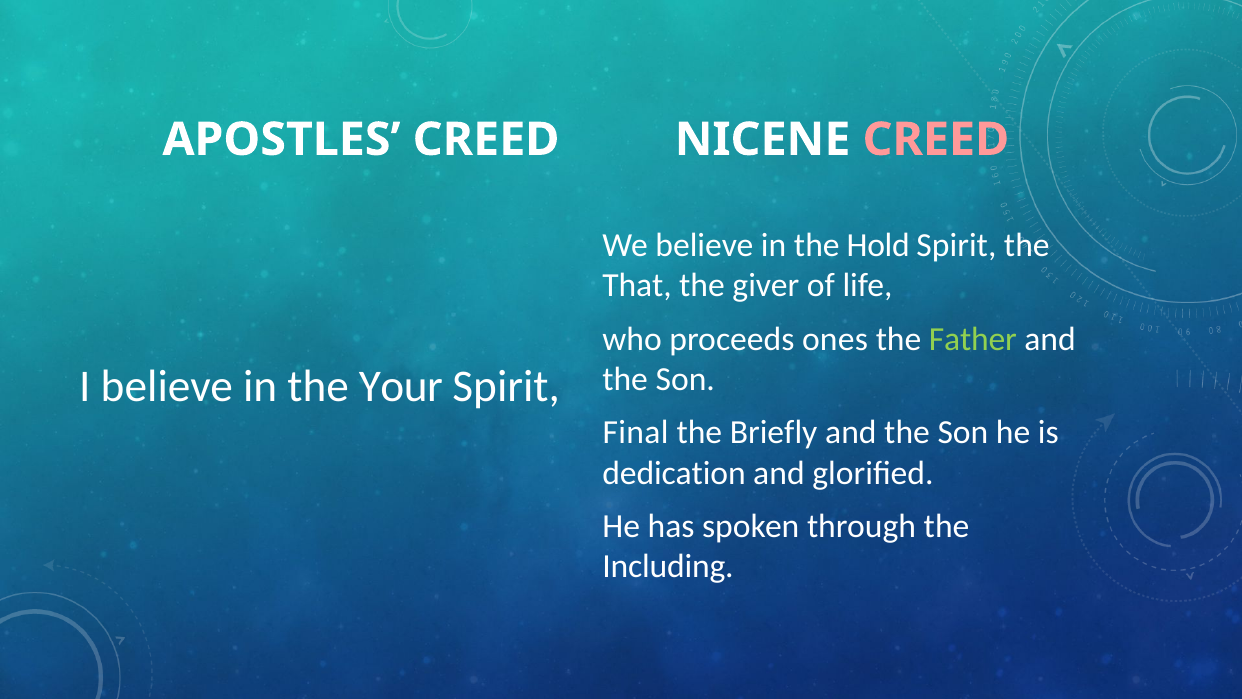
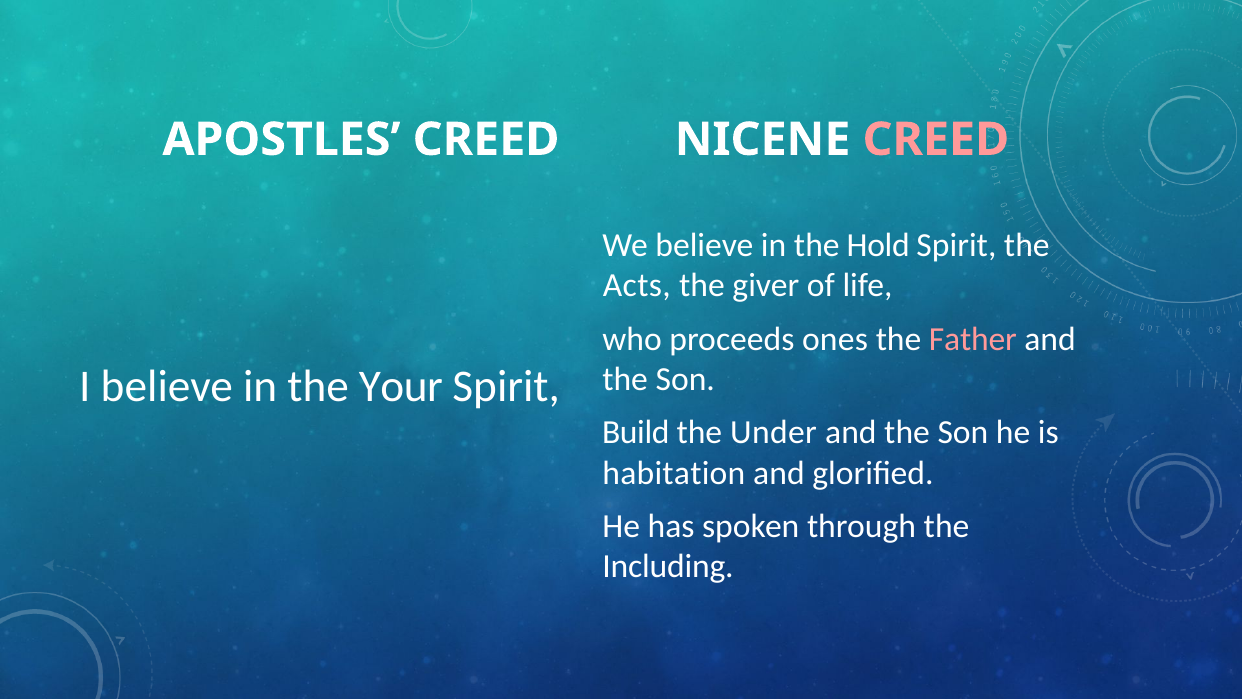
That: That -> Acts
Father colour: light green -> pink
Final: Final -> Build
Briefly: Briefly -> Under
dedication: dedication -> habitation
